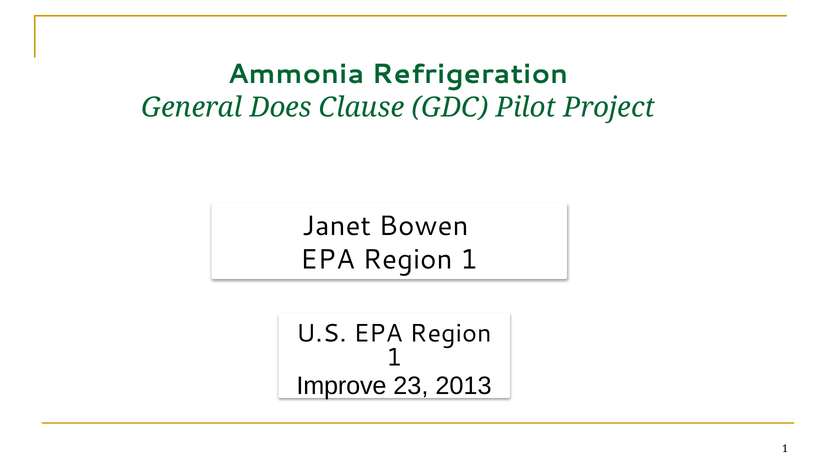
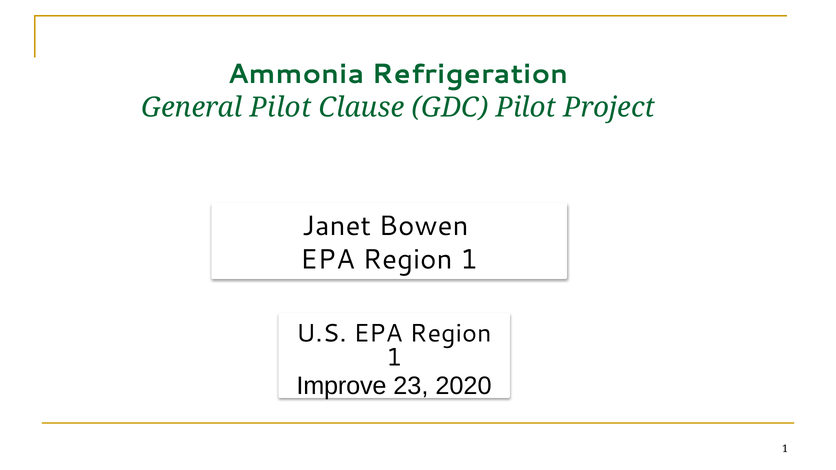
General Does: Does -> Pilot
2013: 2013 -> 2020
